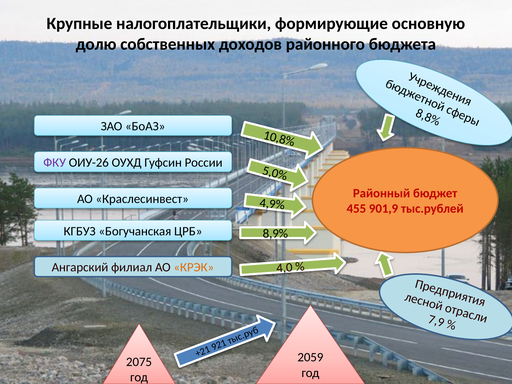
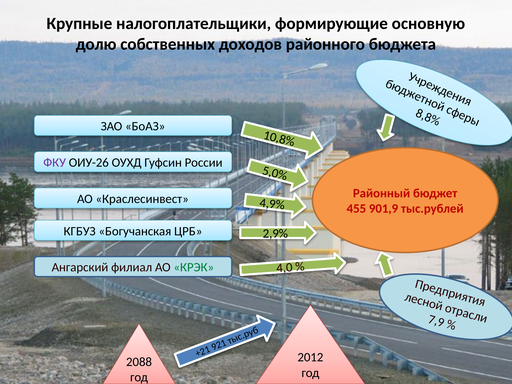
8,9%: 8,9% -> 2,9%
КРЭК colour: orange -> green
2059: 2059 -> 2012
2075: 2075 -> 2088
